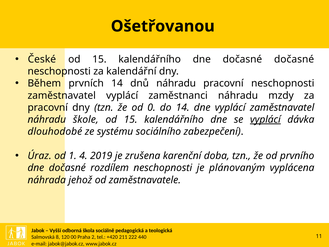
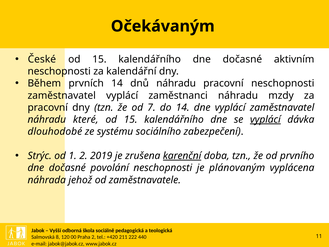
Ošetřovanou: Ošetřovanou -> Očekávaným
dočasné dočasné: dočasné -> aktivním
0: 0 -> 7
škole: škole -> které
Úraz: Úraz -> Strýc
1 4: 4 -> 2
karenční underline: none -> present
rozdílem: rozdílem -> povolání
